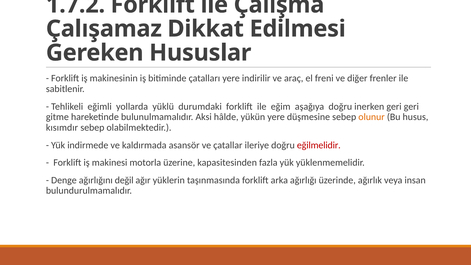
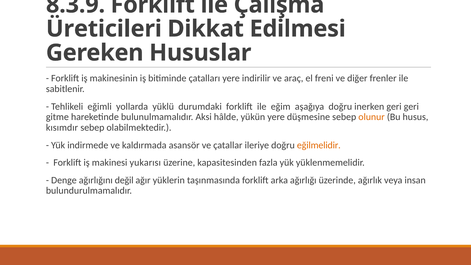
1.7.2: 1.7.2 -> 8.3.9
Çalışamaz: Çalışamaz -> Üreticileri
eğilmelidir colour: red -> orange
motorla: motorla -> yukarısı
